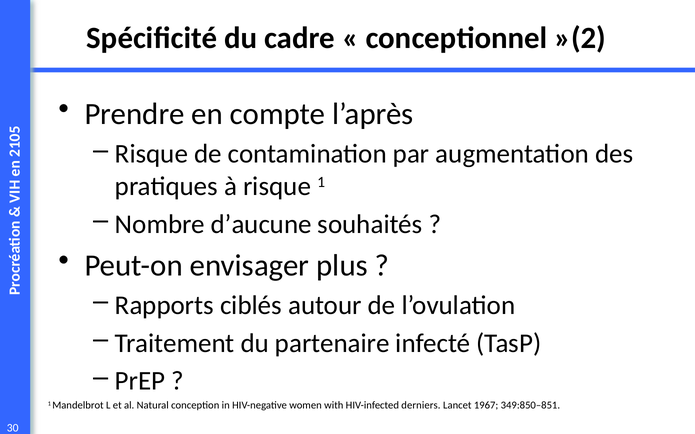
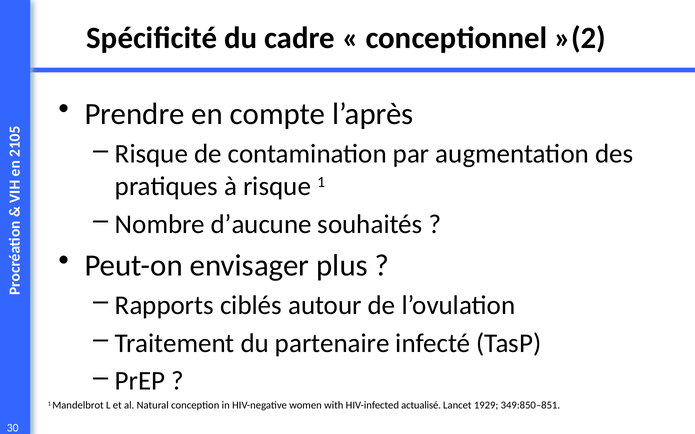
derniers: derniers -> actualisé
1967: 1967 -> 1929
